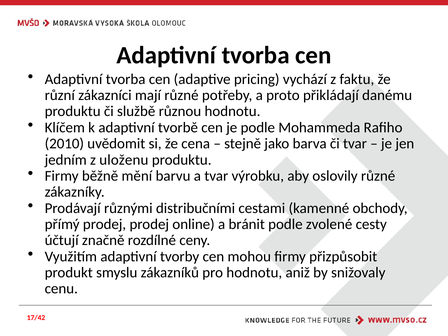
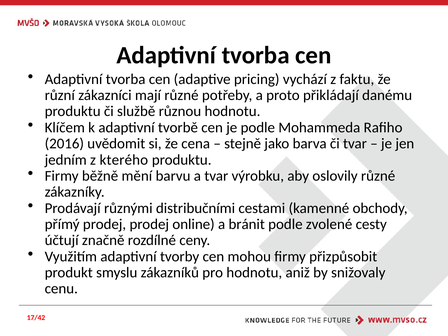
2010: 2010 -> 2016
uloženu: uloženu -> kterého
